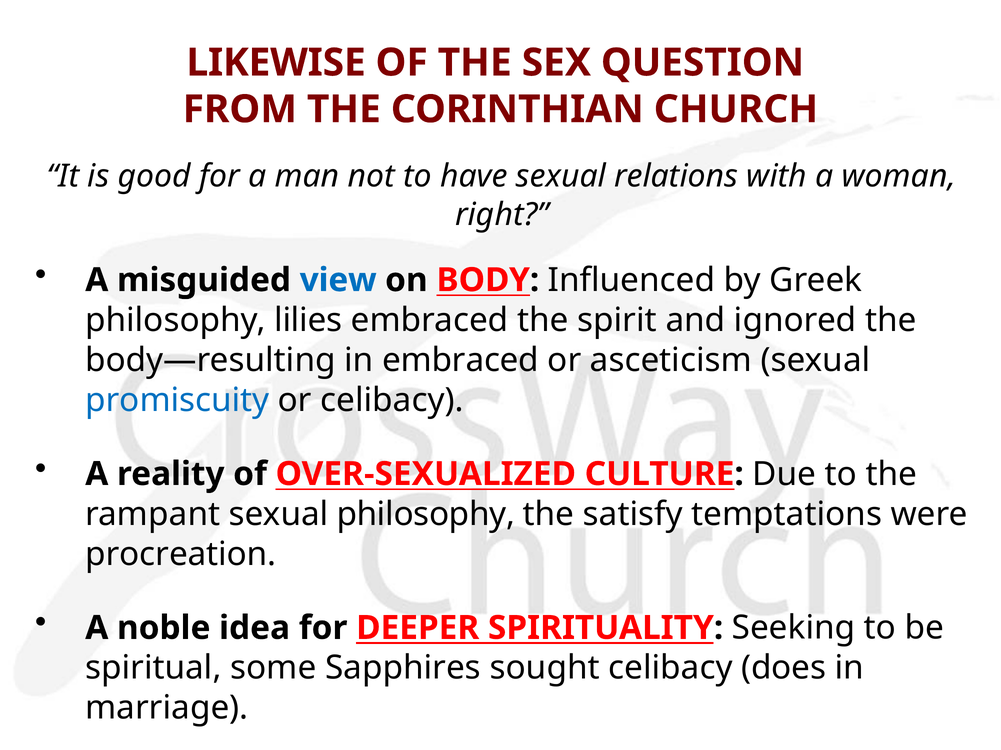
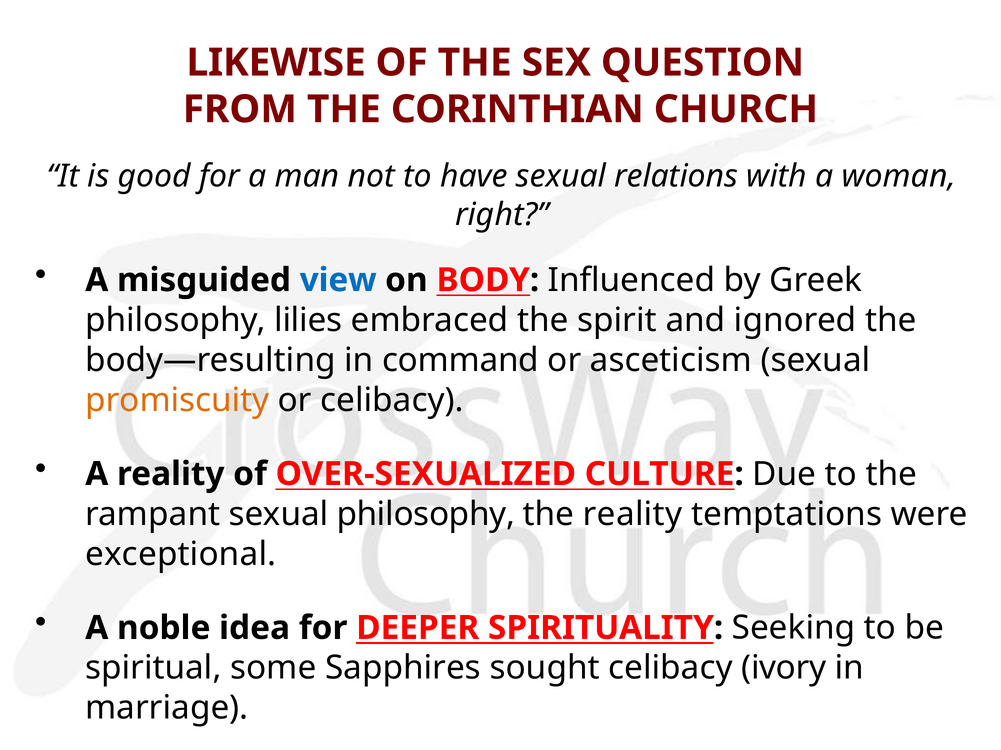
in embraced: embraced -> command
promiscuity colour: blue -> orange
the satisfy: satisfy -> reality
procreation at (181, 555): procreation -> exceptional
does: does -> ivory
